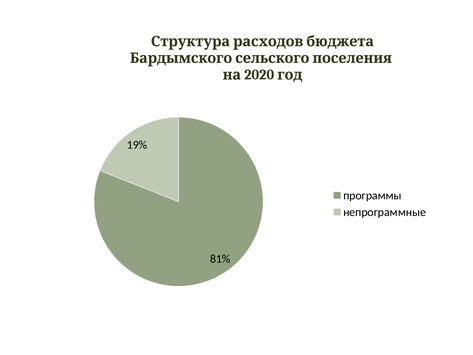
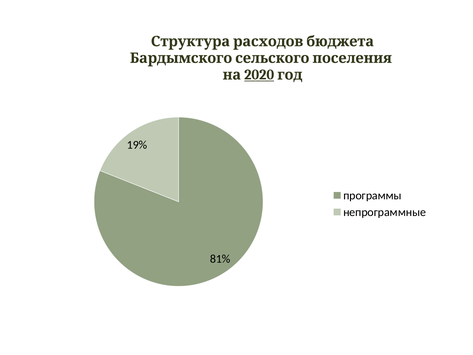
2020 underline: none -> present
